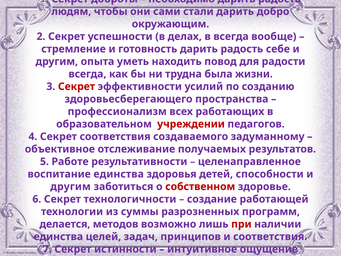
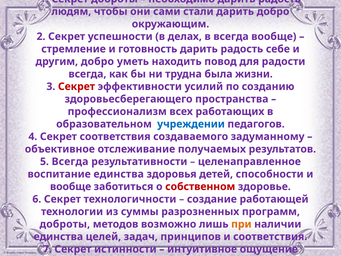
другим опыта: опыта -> добро
учреждении colour: red -> blue
5 Работе: Работе -> Всегда
другим at (71, 186): другим -> вообще
делается at (65, 224): делается -> доброты
при colour: red -> orange
